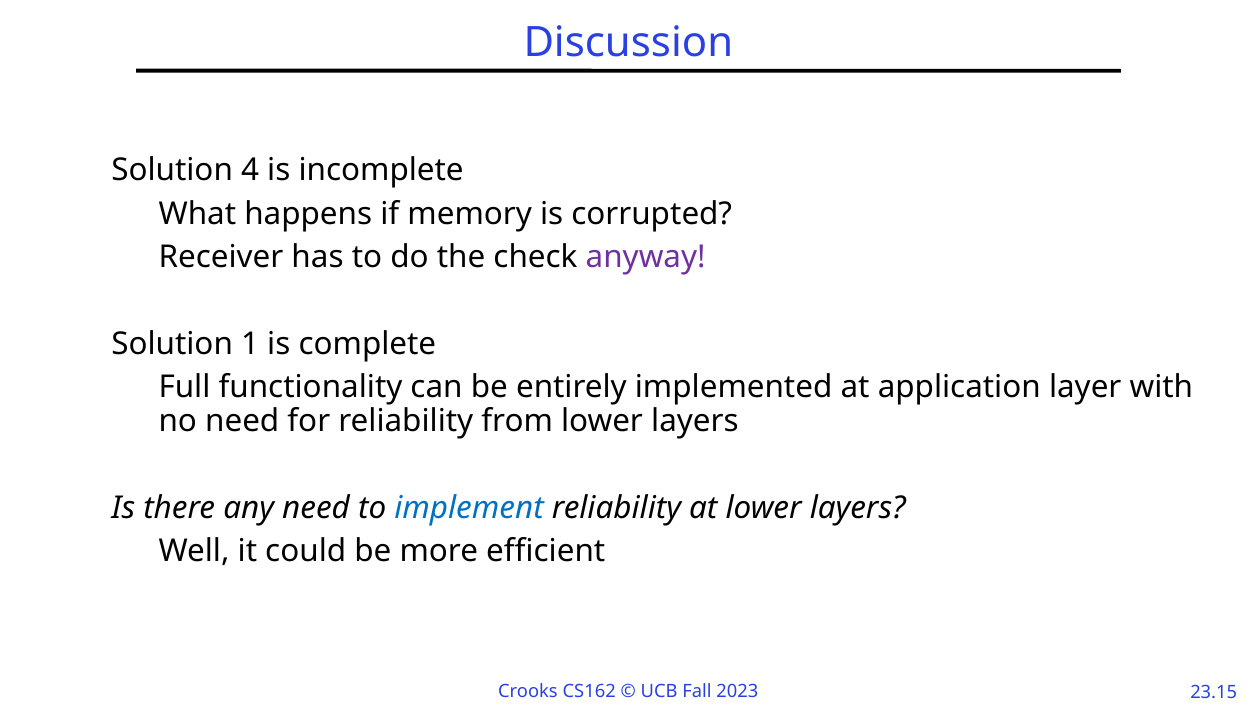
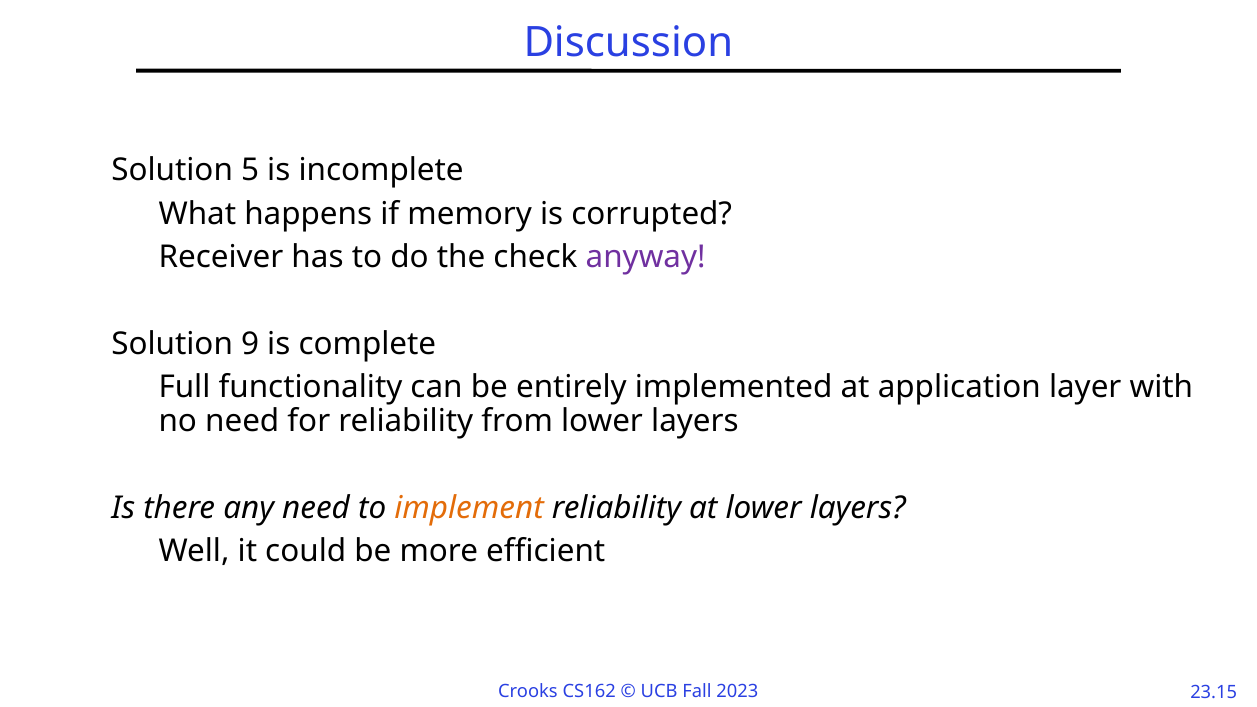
4: 4 -> 5
1: 1 -> 9
implement colour: blue -> orange
